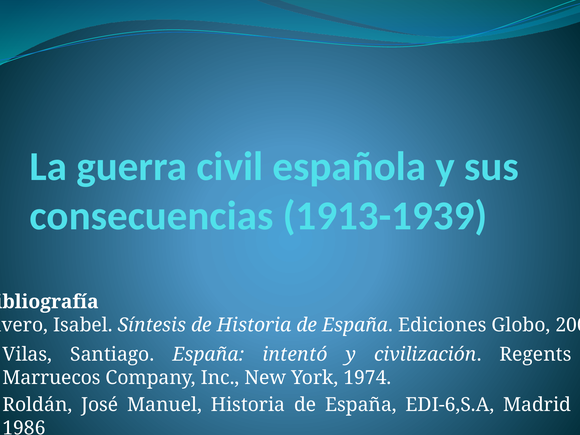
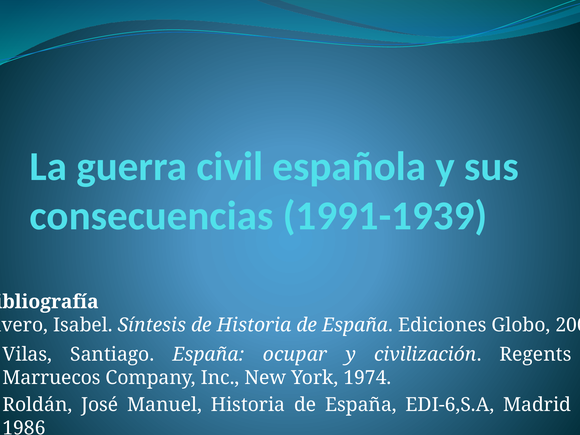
1913-1939: 1913-1939 -> 1991-1939
intentó: intentó -> ocupar
